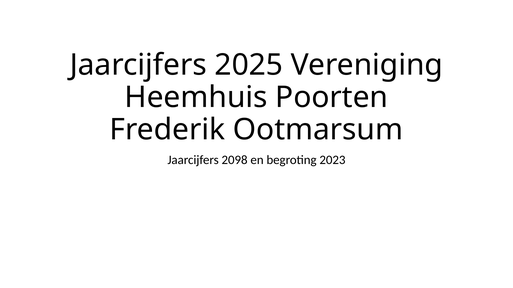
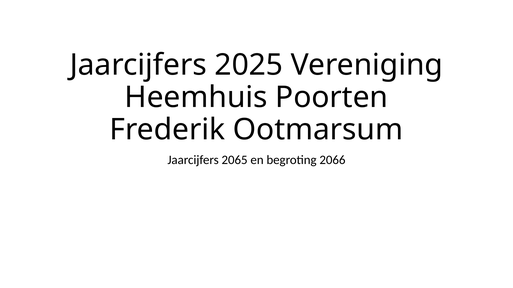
2098: 2098 -> 2065
2023: 2023 -> 2066
